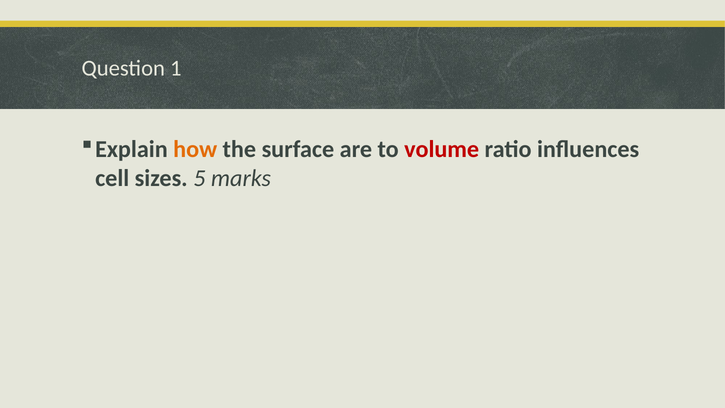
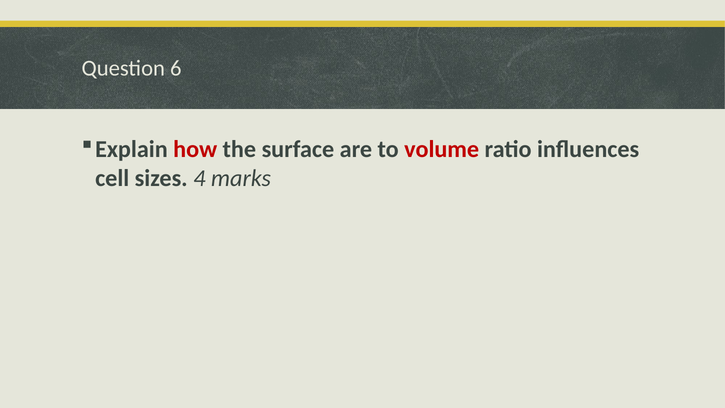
1: 1 -> 6
how colour: orange -> red
5: 5 -> 4
